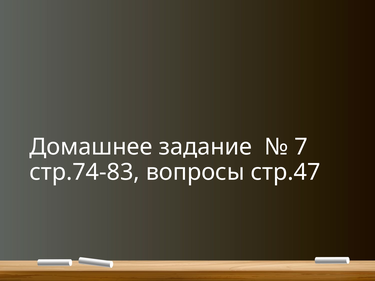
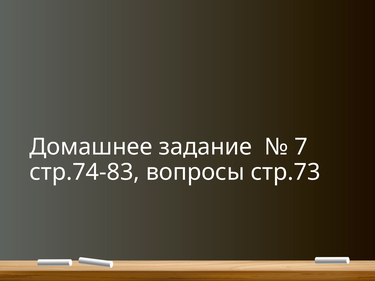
стр.47: стр.47 -> стр.73
